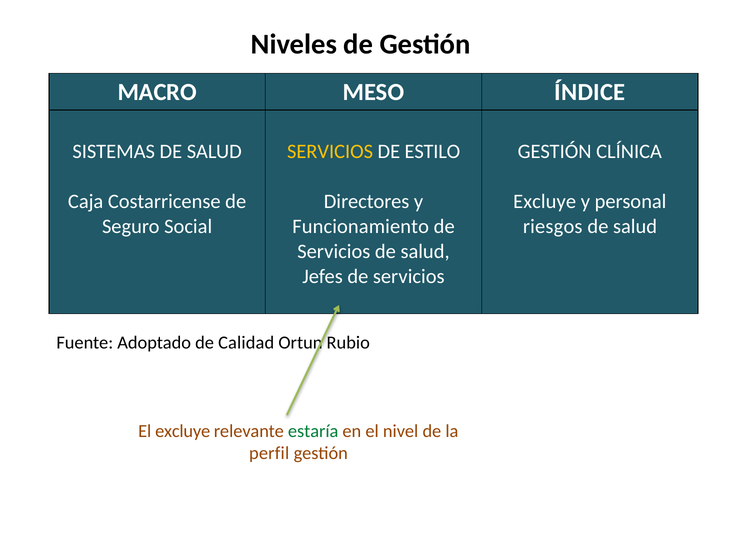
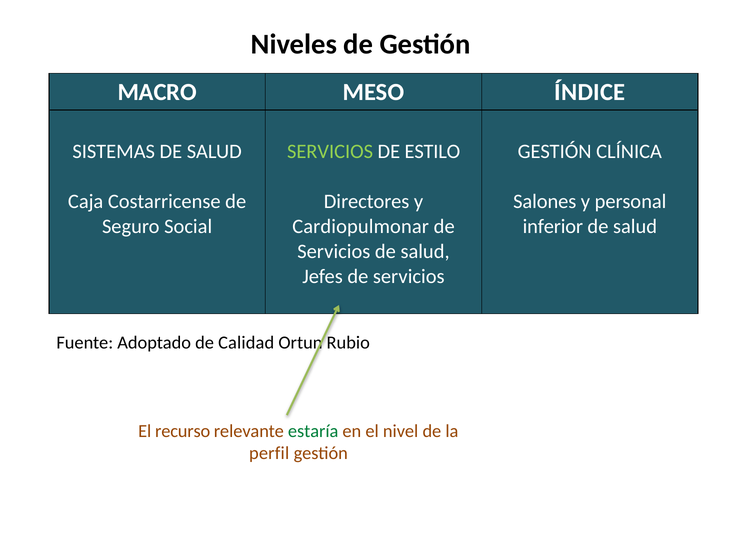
SERVICIOS at (330, 151) colour: yellow -> light green
Excluye at (545, 202): Excluye -> Salones
Funcionamiento: Funcionamiento -> Cardiopulmonar
riesgos: riesgos -> inferior
El excluye: excluye -> recurso
